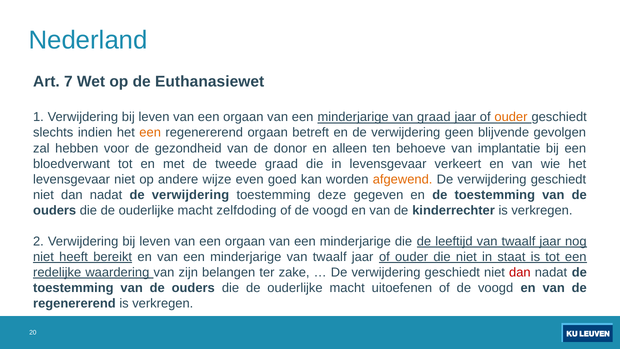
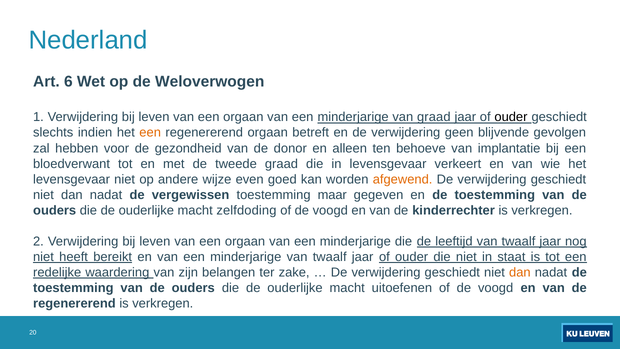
7: 7 -> 6
Euthanasiewet: Euthanasiewet -> Weloverwogen
ouder at (511, 117) colour: orange -> black
nadat de verwijdering: verwijdering -> vergewissen
deze: deze -> maar
dan at (520, 272) colour: red -> orange
